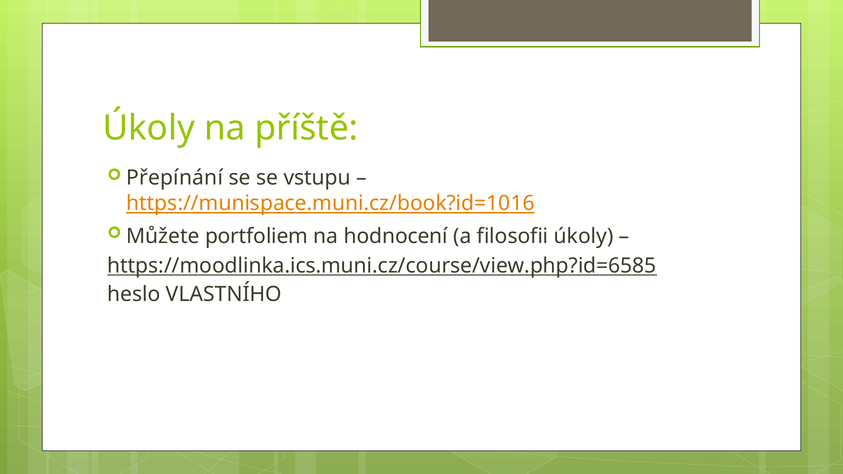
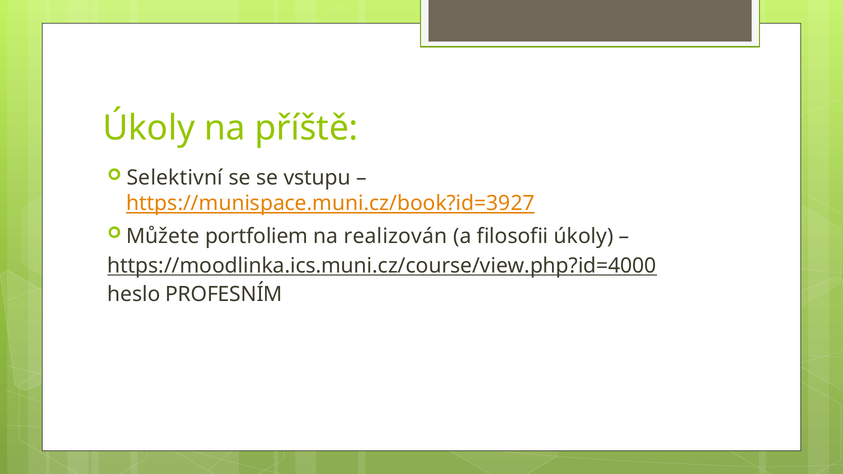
Přepínání: Přepínání -> Selektivní
https://munispace.muni.cz/book?id=1016: https://munispace.muni.cz/book?id=1016 -> https://munispace.muni.cz/book?id=3927
hodnocení: hodnocení -> realizován
https://moodlinka.ics.muni.cz/course/view.php?id=6585: https://moodlinka.ics.muni.cz/course/view.php?id=6585 -> https://moodlinka.ics.muni.cz/course/view.php?id=4000
VLASTNÍHO: VLASTNÍHO -> PROFESNÍM
